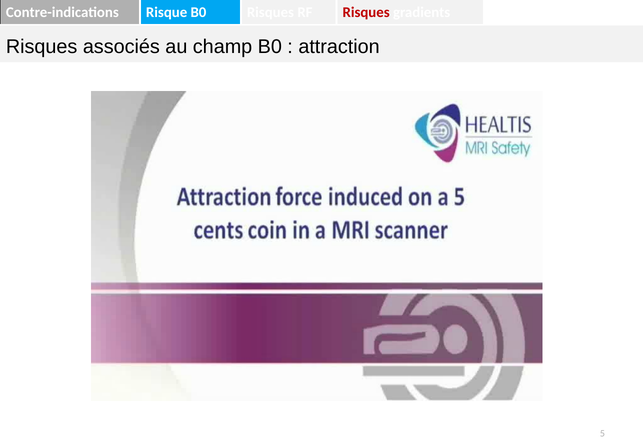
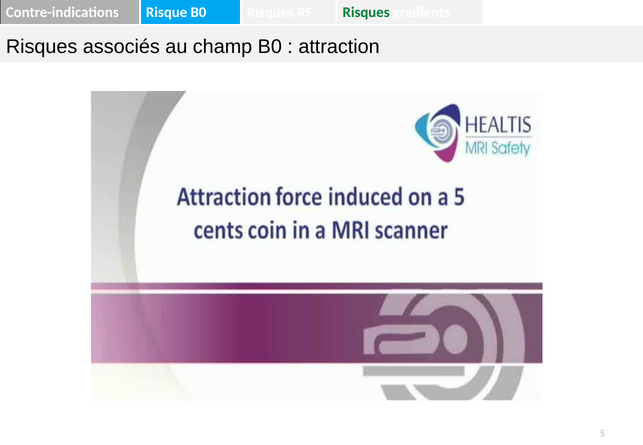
Risques at (366, 12) colour: red -> green
